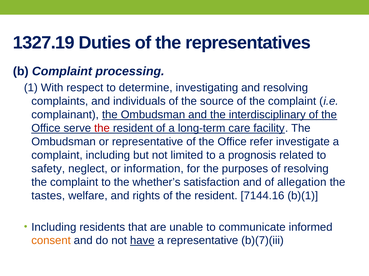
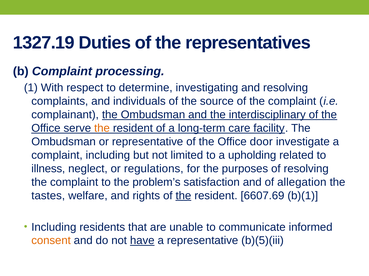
the at (102, 128) colour: red -> orange
refer: refer -> door
prognosis: prognosis -> upholding
safety: safety -> illness
information: information -> regulations
whether’s: whether’s -> problem’s
the at (183, 196) underline: none -> present
7144.16: 7144.16 -> 6607.69
b)(7)(iii: b)(7)(iii -> b)(5)(iii
